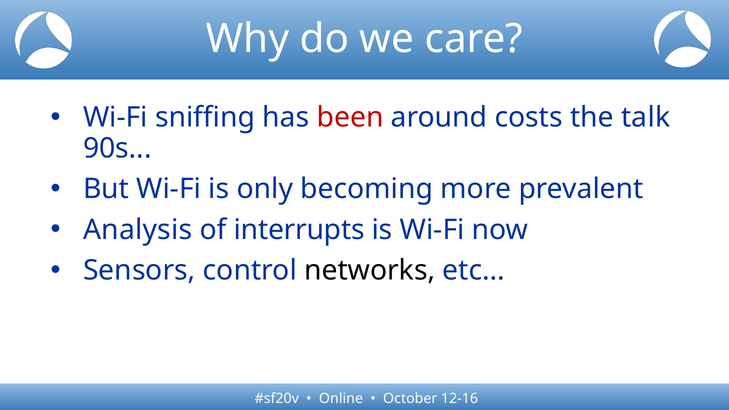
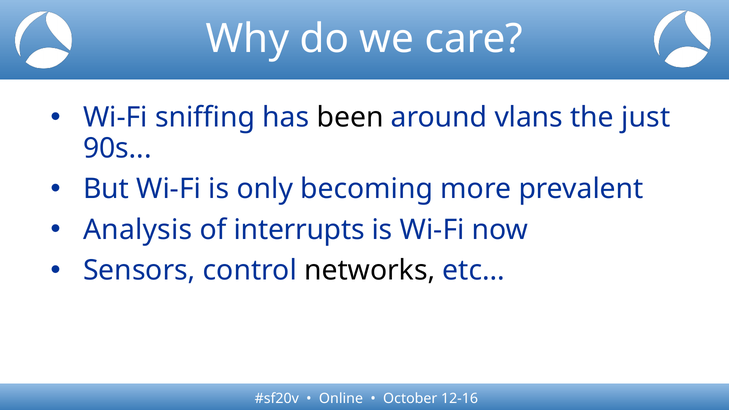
been colour: red -> black
costs: costs -> vlans
talk: talk -> just
